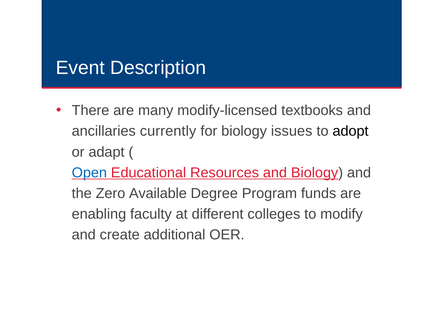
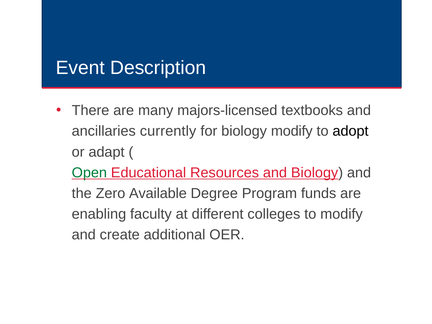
modify-licensed: modify-licensed -> majors-licensed
biology issues: issues -> modify
Open colour: blue -> green
